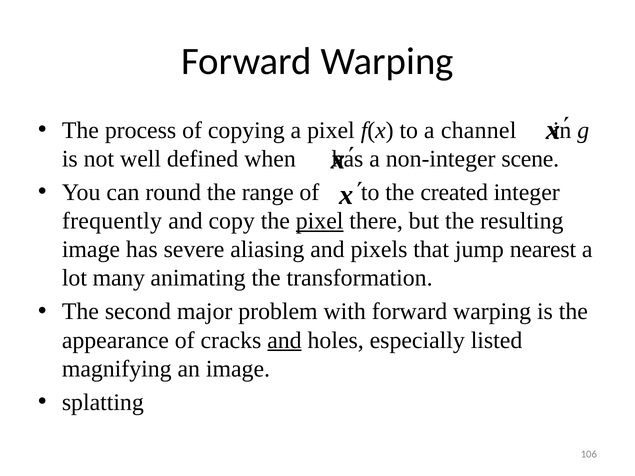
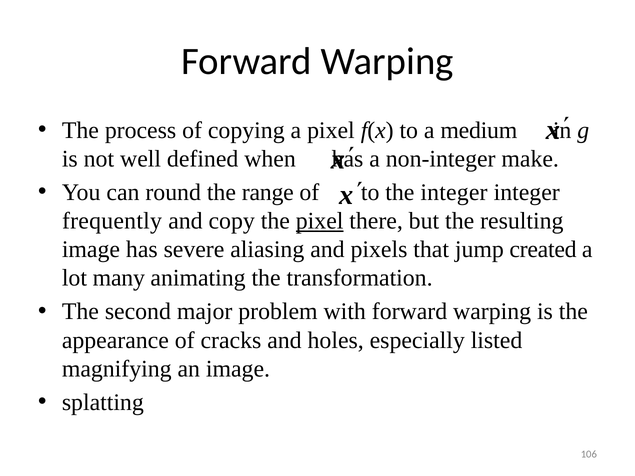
channel: channel -> medium
scene: scene -> make
the created: created -> integer
nearest: nearest -> created
and at (284, 340) underline: present -> none
